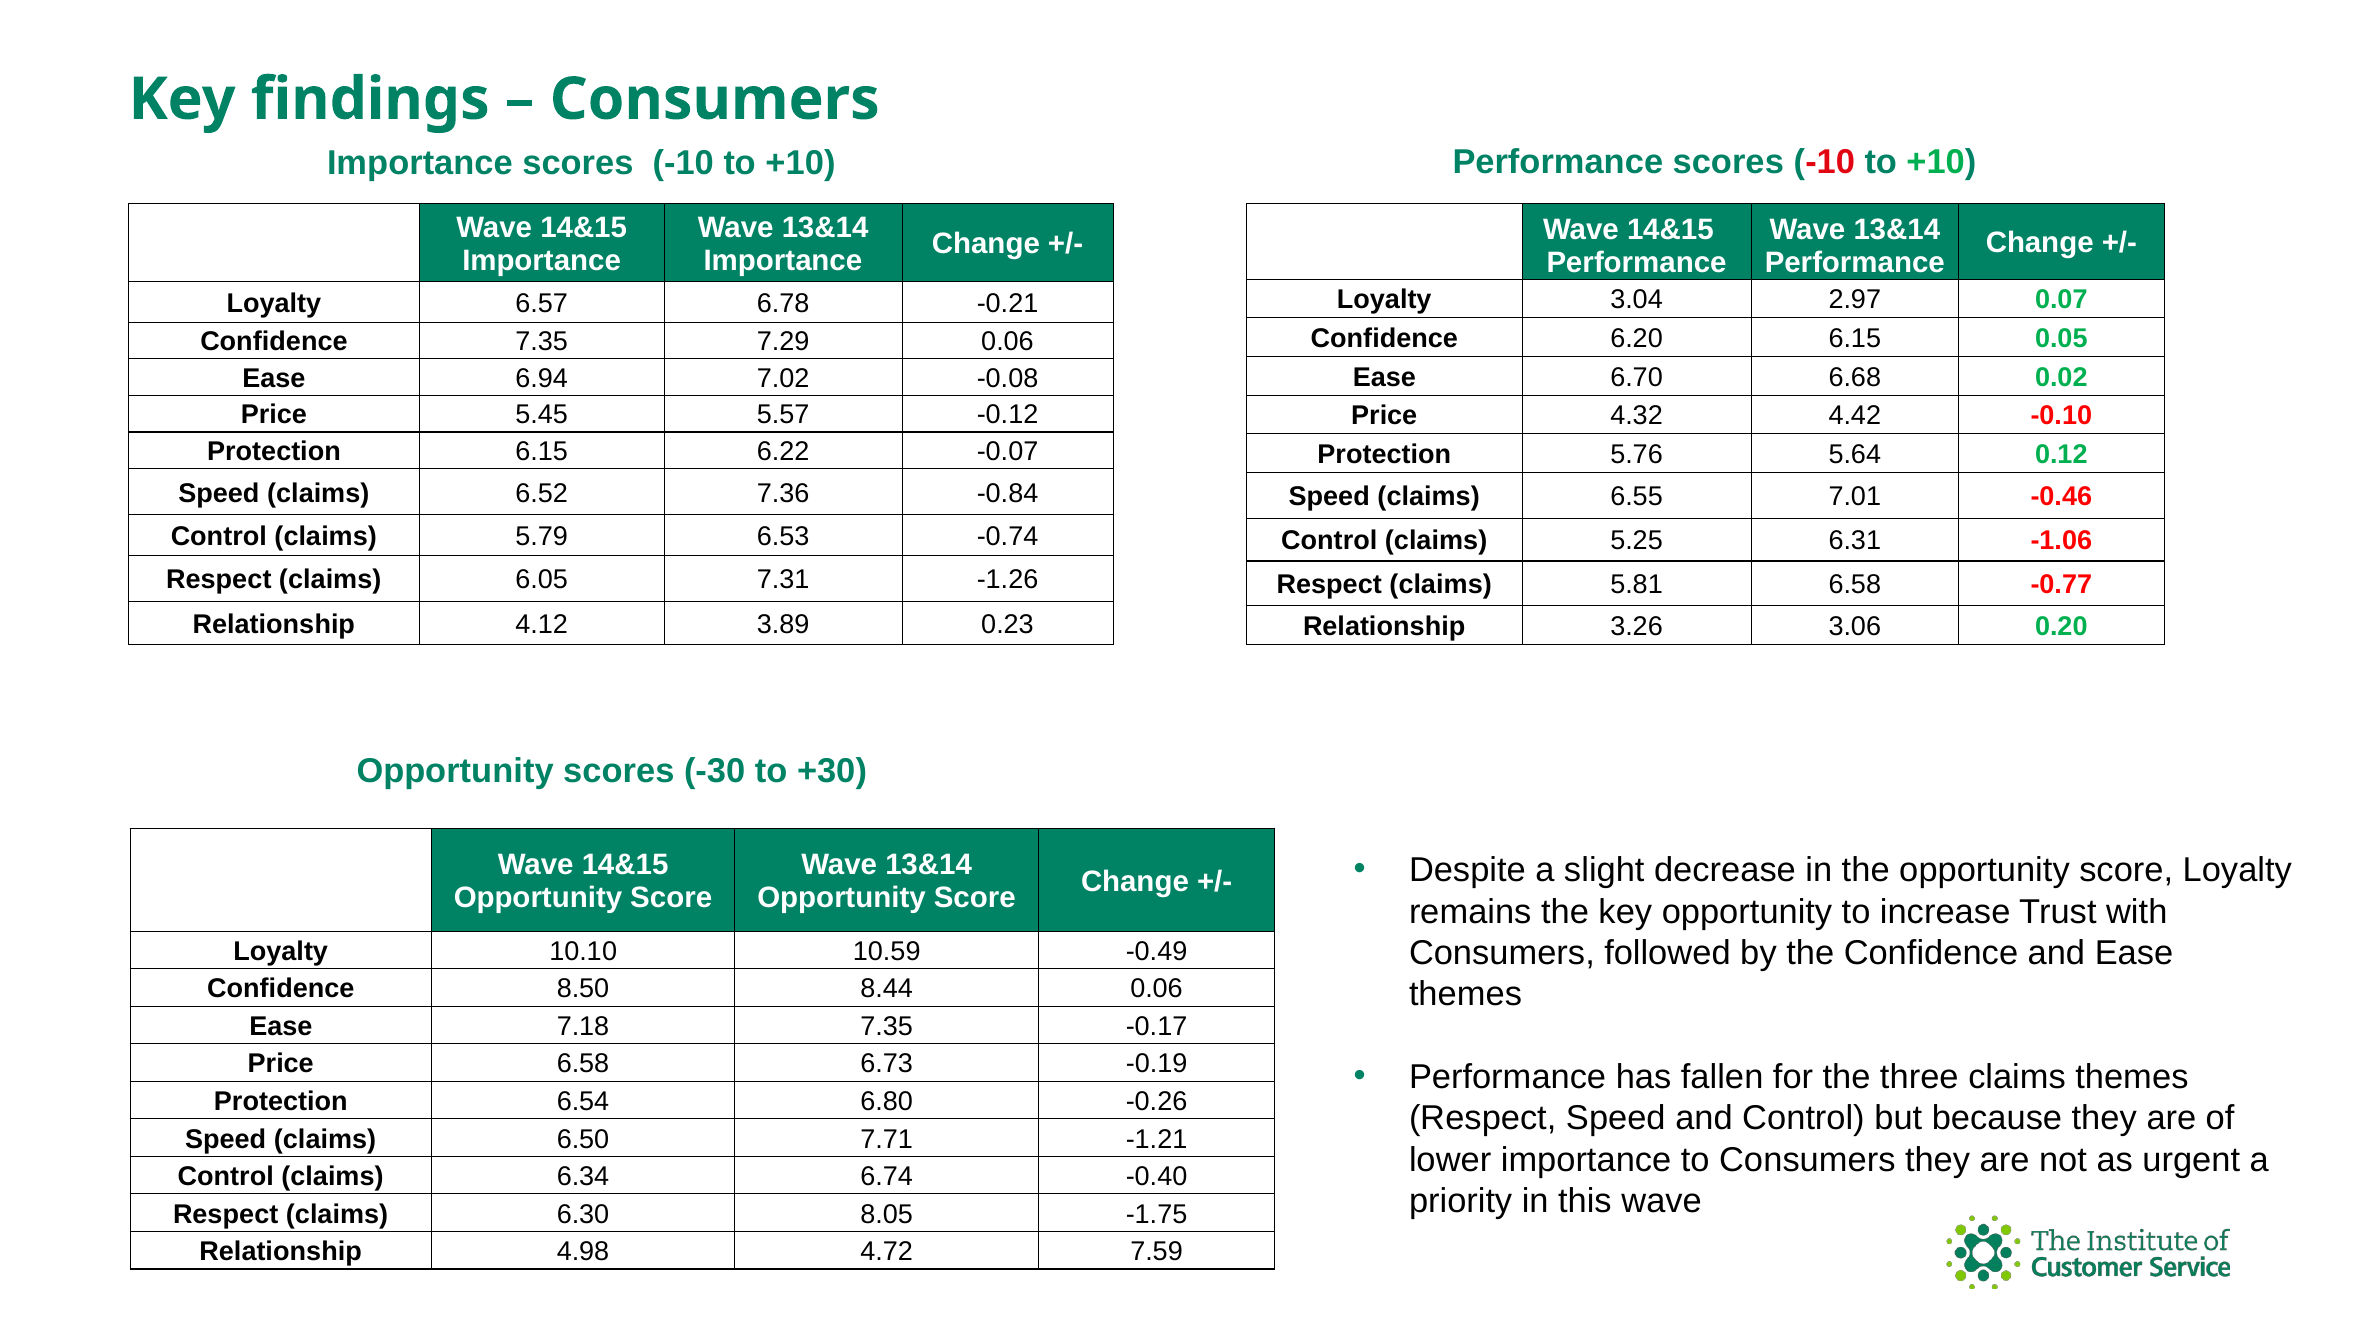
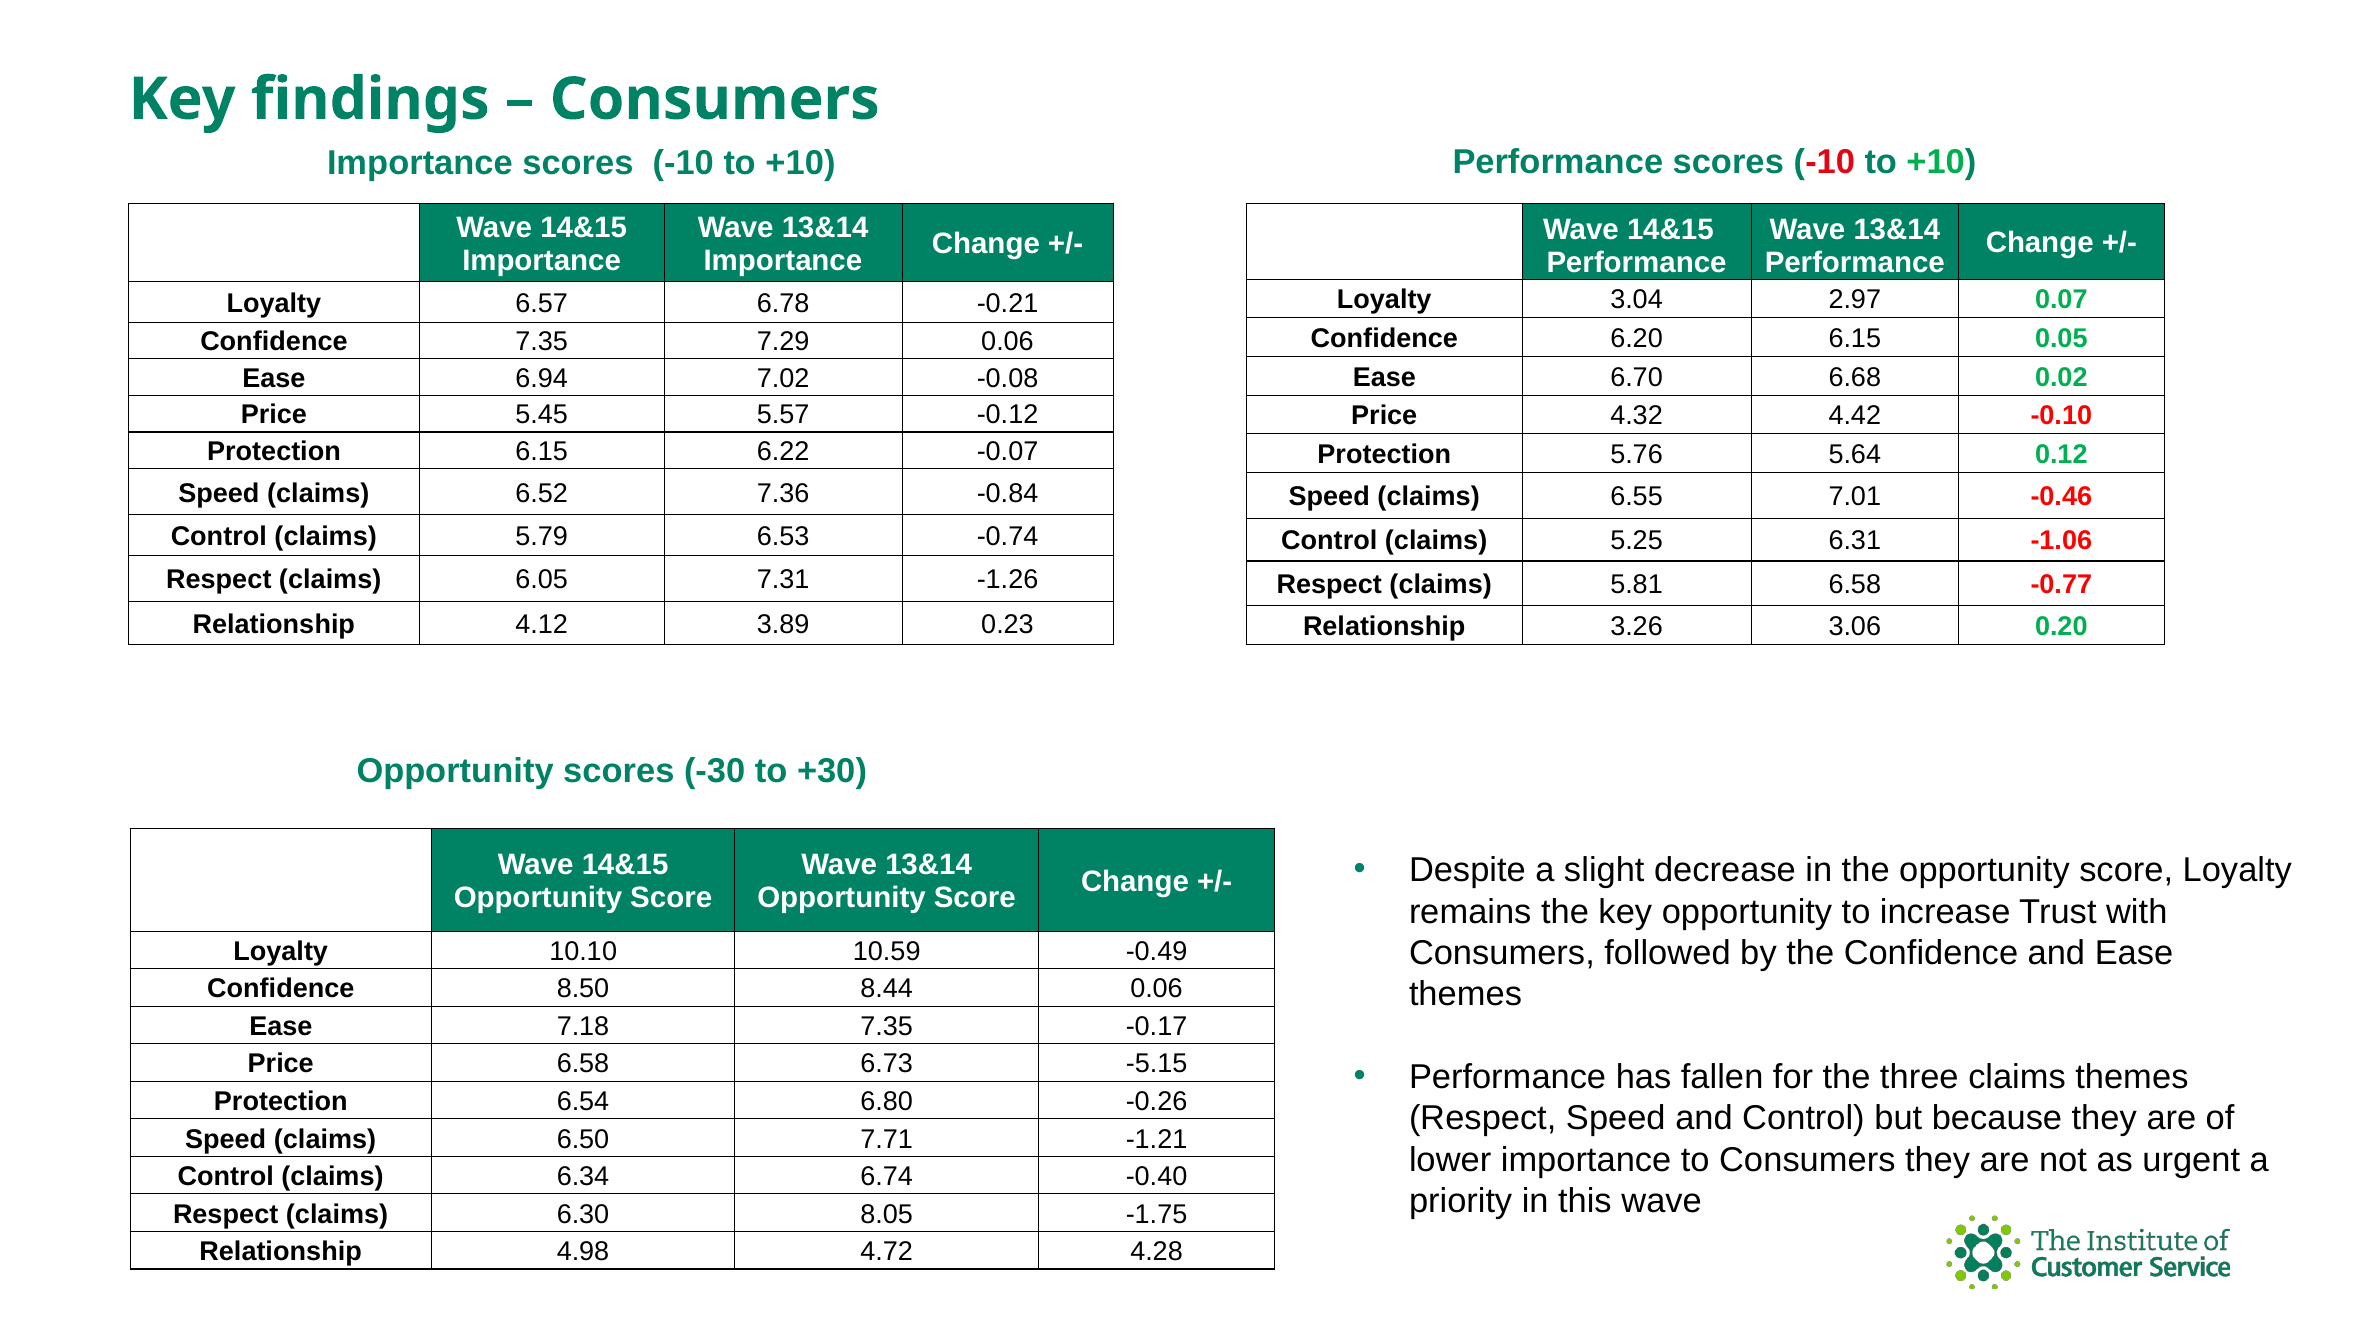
-0.19: -0.19 -> -5.15
7.59: 7.59 -> 4.28
